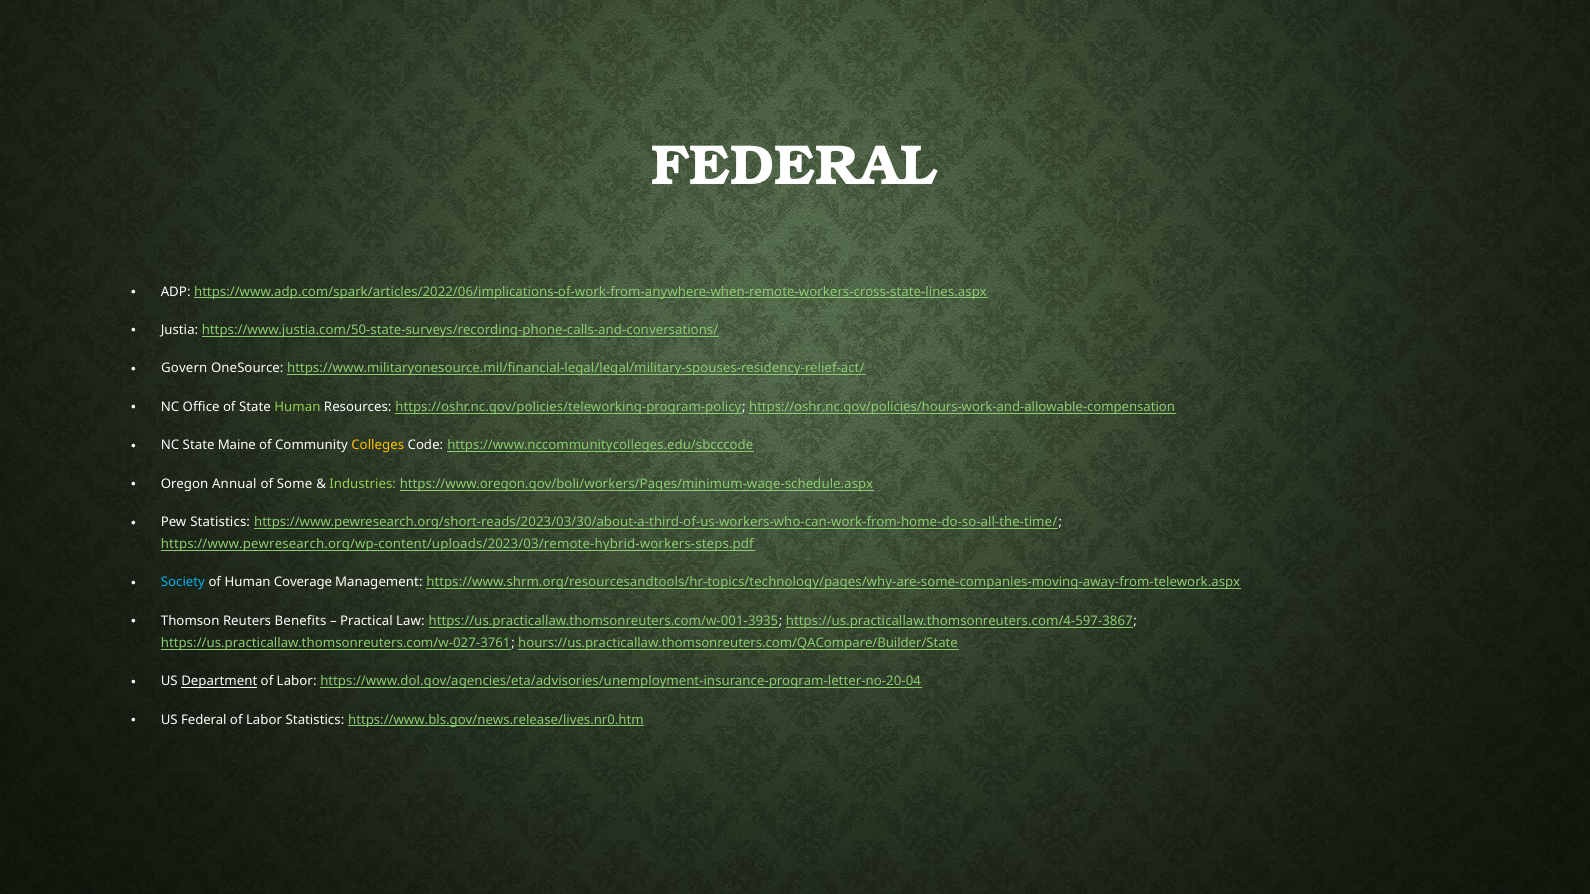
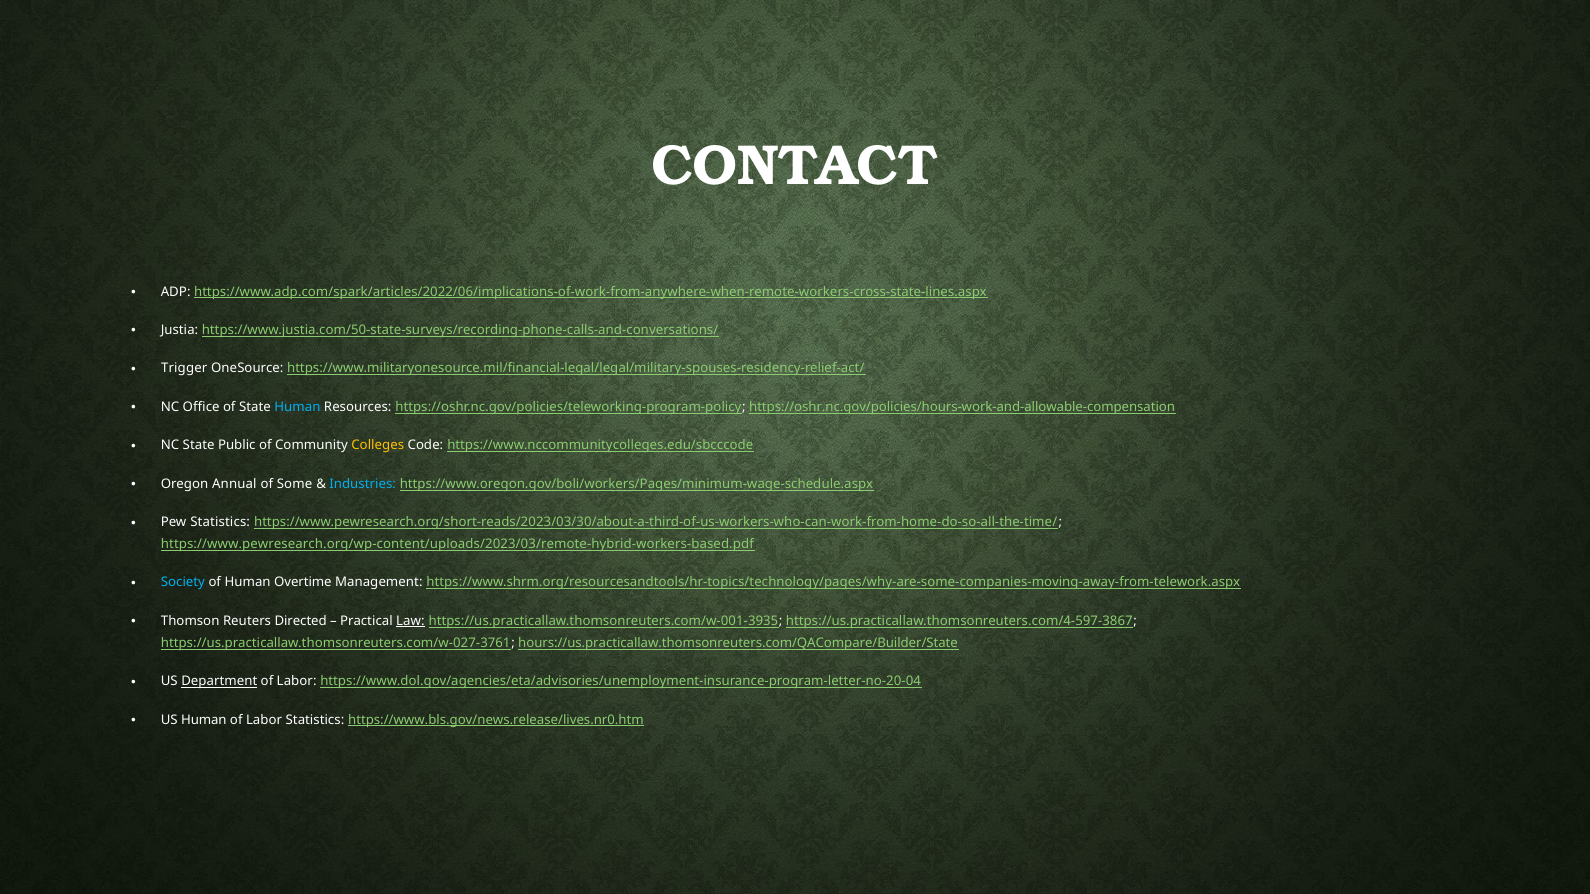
FEDERAL at (794, 166): FEDERAL -> CONTACT
Govern: Govern -> Trigger
Human at (297, 407) colour: light green -> light blue
Maine: Maine -> Public
Industries colour: light green -> light blue
https://www.pewresearch.org/wp-content/uploads/2023/03/remote-hybrid-workers-steps.pdf: https://www.pewresearch.org/wp-content/uploads/2023/03/remote-hybrid-workers-steps.pdf -> https://www.pewresearch.org/wp-content/uploads/2023/03/remote-hybrid-workers-based.pdf
Coverage: Coverage -> Overtime
Benefits: Benefits -> Directed
Law underline: none -> present
US Federal: Federal -> Human
